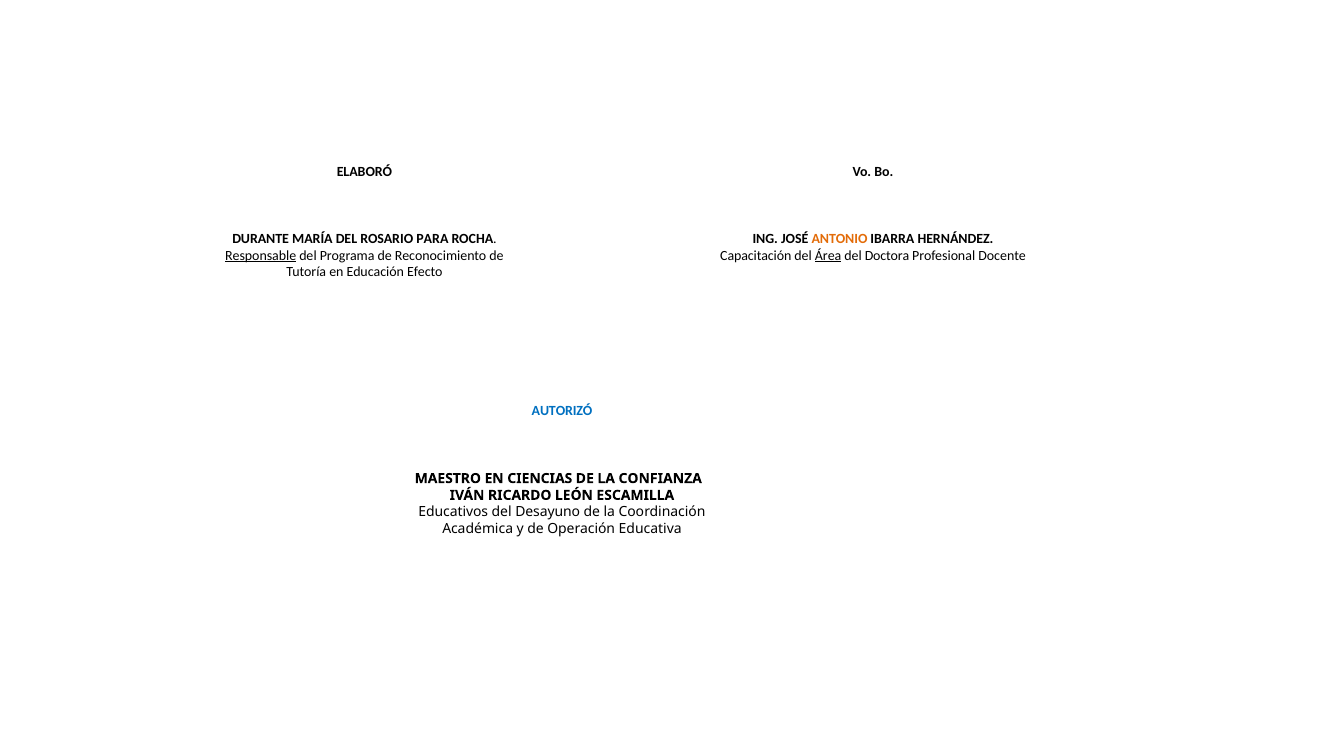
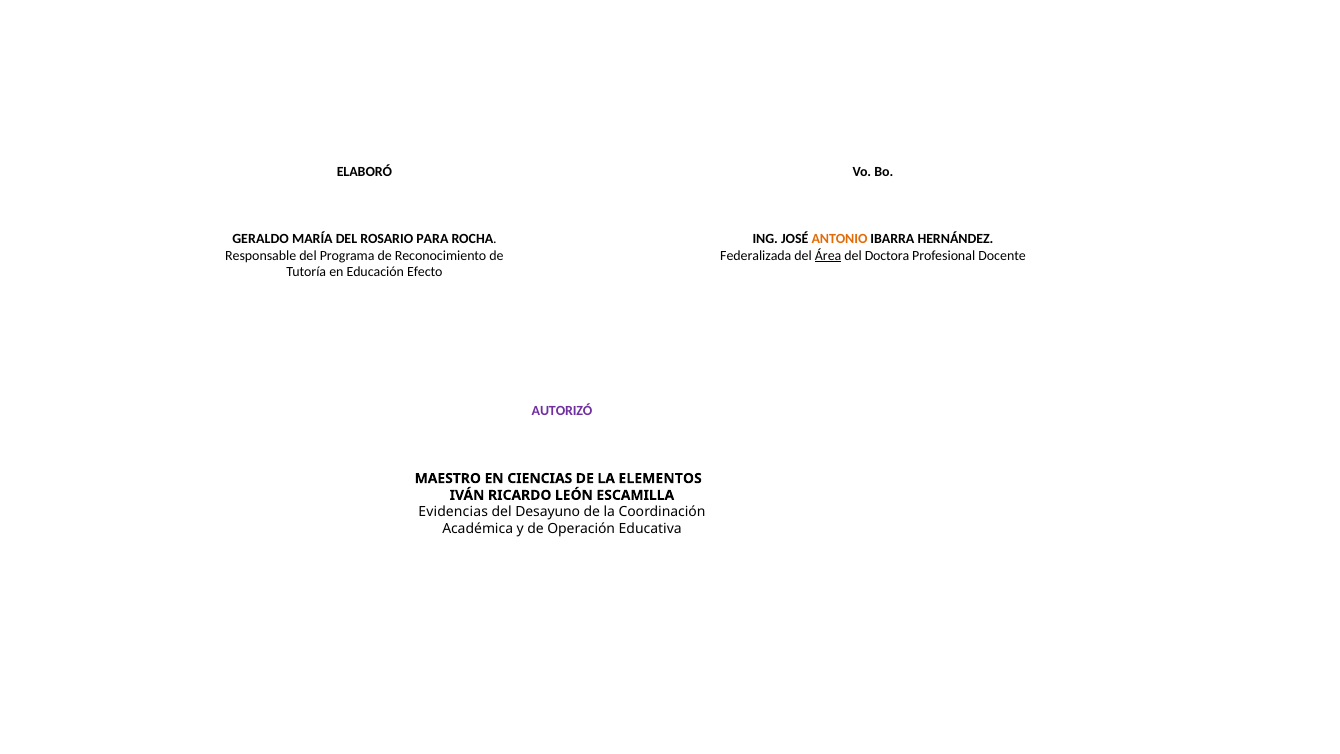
DURANTE: DURANTE -> GERALDO
Responsable underline: present -> none
Capacitación: Capacitación -> Federalizada
AUTORIZÓ colour: blue -> purple
CONFIANZA: CONFIANZA -> ELEMENTOS
Educativos: Educativos -> Evidencias
